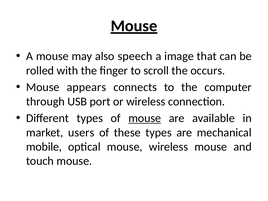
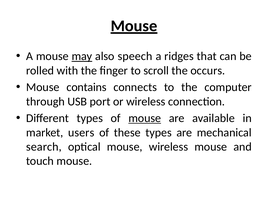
may underline: none -> present
image: image -> ridges
appears: appears -> contains
mobile: mobile -> search
